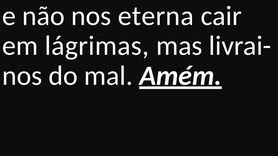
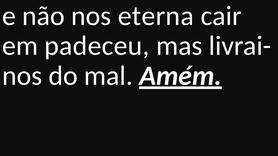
lágrimas: lágrimas -> padeceu
